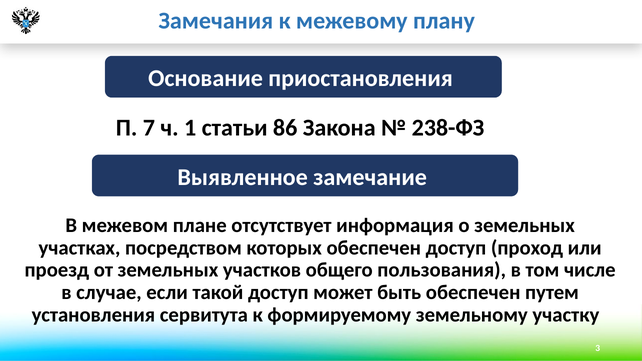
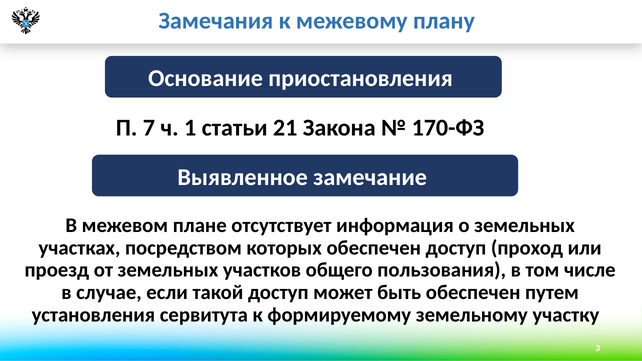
86: 86 -> 21
238-ФЗ: 238-ФЗ -> 170-ФЗ
